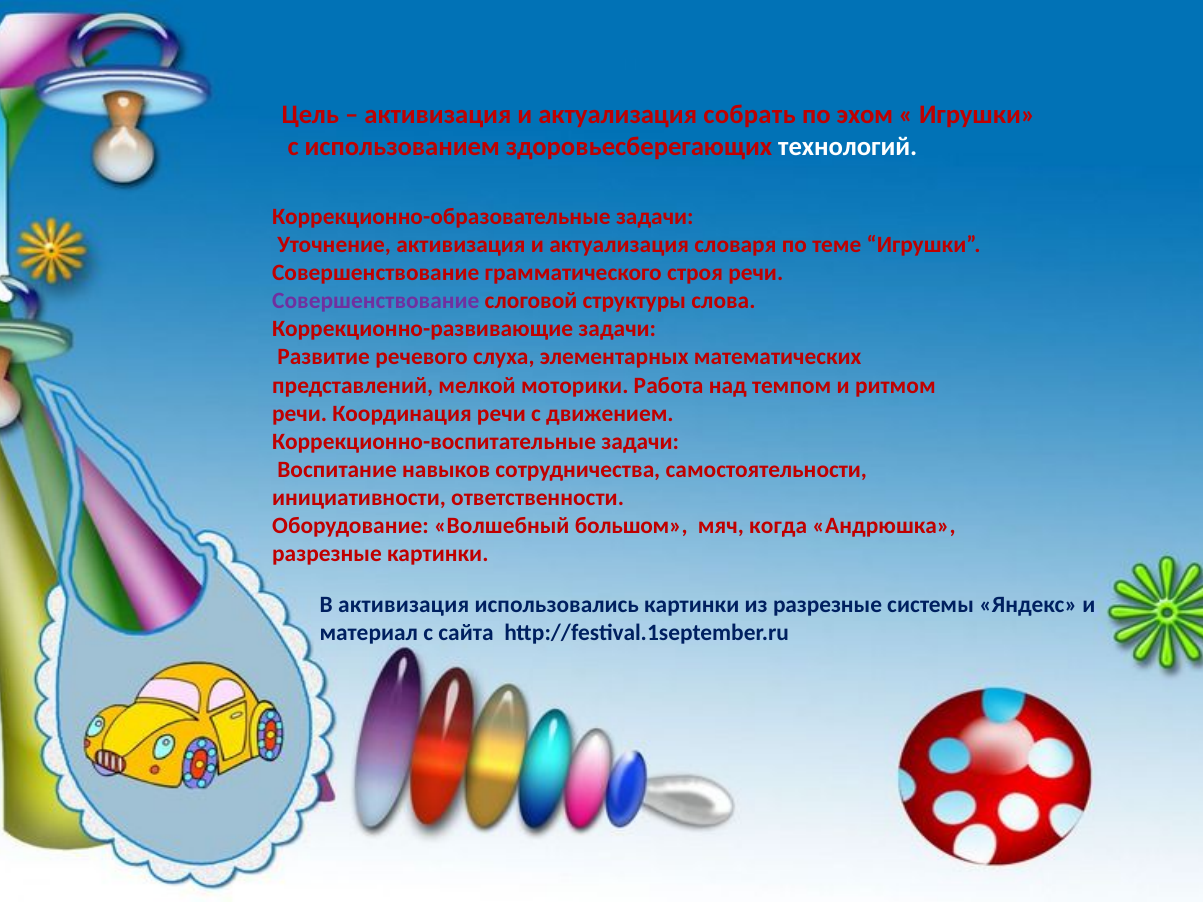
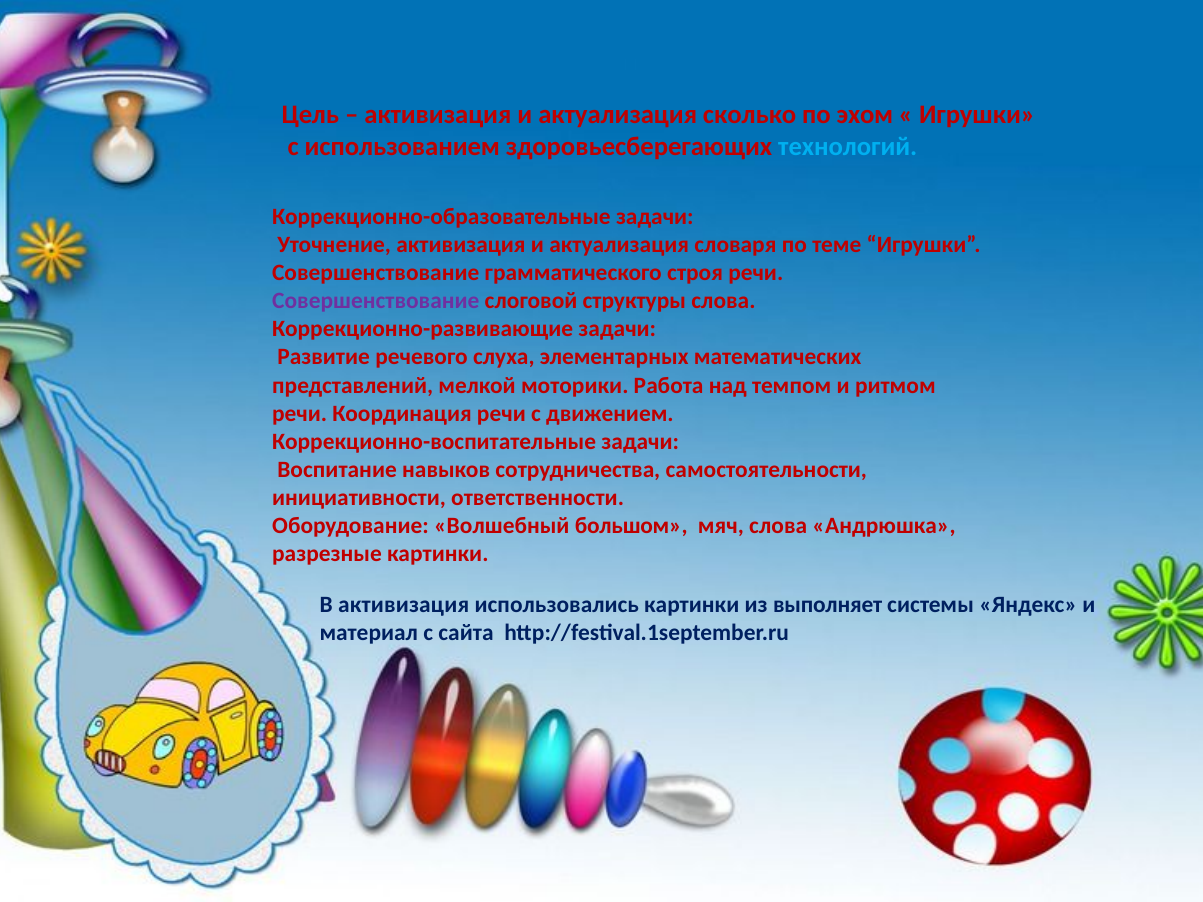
собрать: собрать -> сколько
технологий colour: white -> light blue
мяч когда: когда -> слова
из разрезные: разрезные -> выполняет
